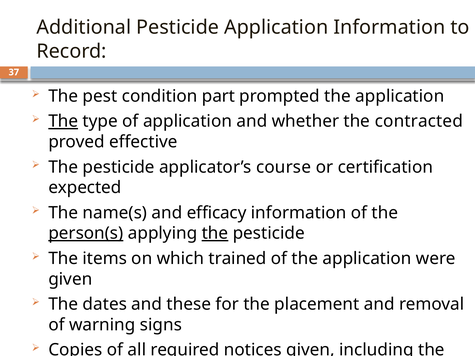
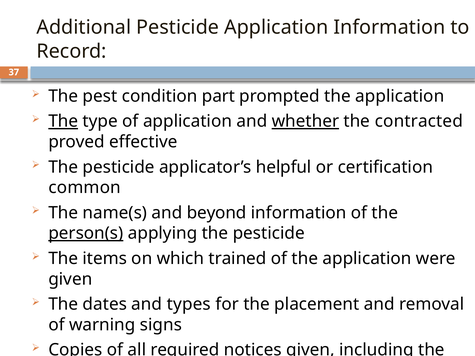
whether underline: none -> present
course: course -> helpful
expected: expected -> common
efficacy: efficacy -> beyond
the at (215, 233) underline: present -> none
these: these -> types
